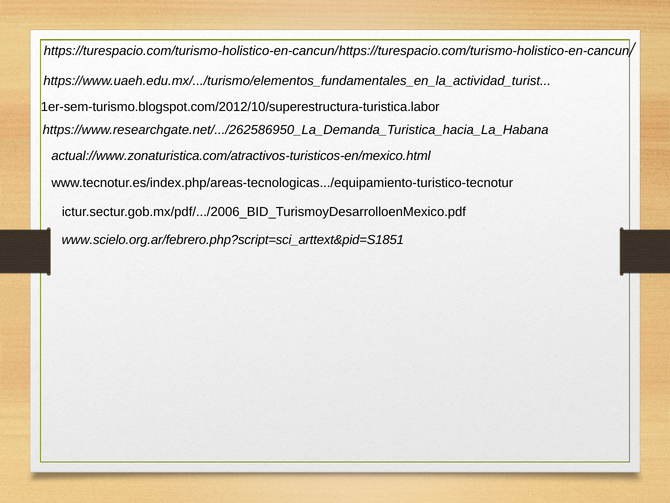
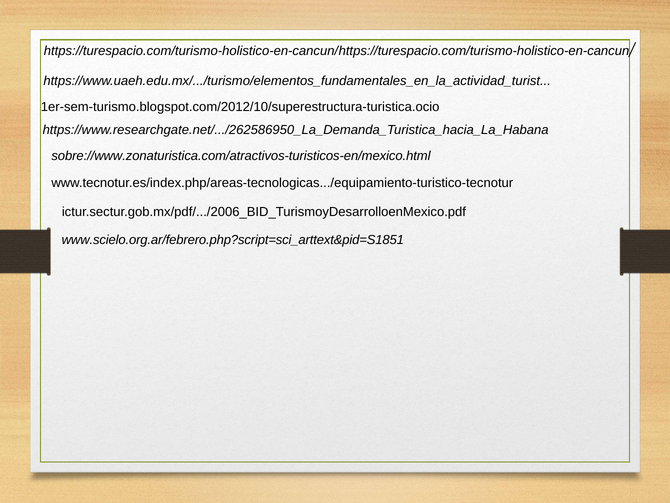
1er-sem-turismo.blogspot.com/2012/10/superestructura-turistica.labor: 1er-sem-turismo.blogspot.com/2012/10/superestructura-turistica.labor -> 1er-sem-turismo.blogspot.com/2012/10/superestructura-turistica.ocio
actual://www.zonaturistica.com/atractivos-turisticos-en/mexico.html: actual://www.zonaturistica.com/atractivos-turisticos-en/mexico.html -> sobre://www.zonaturistica.com/atractivos-turisticos-en/mexico.html
